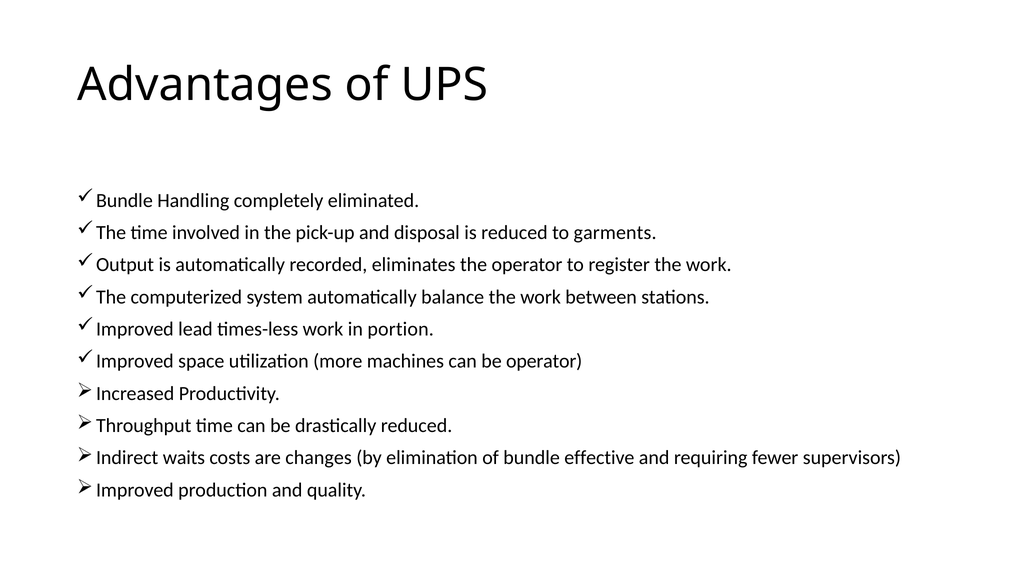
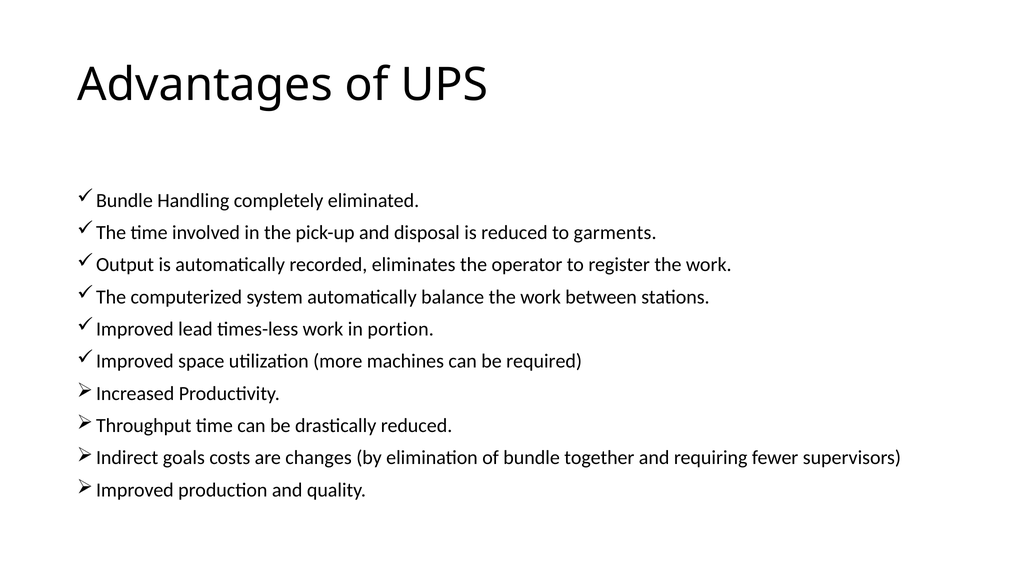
be operator: operator -> required
waits: waits -> goals
effective: effective -> together
